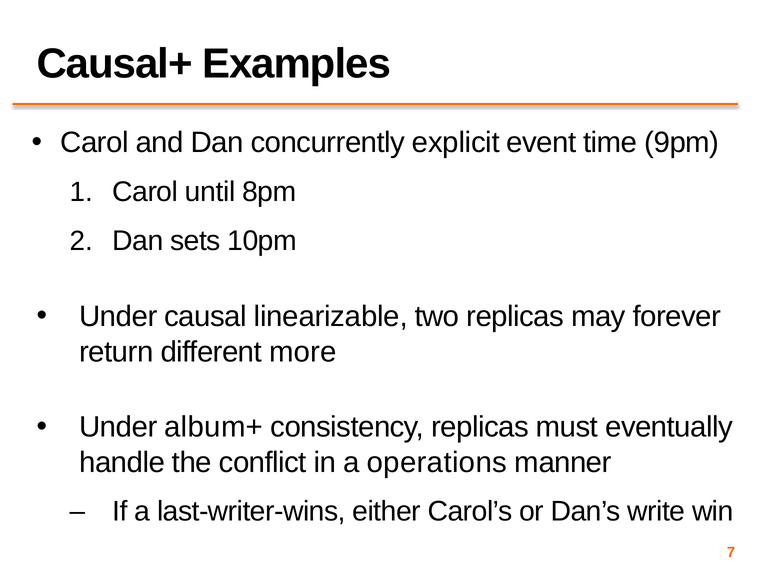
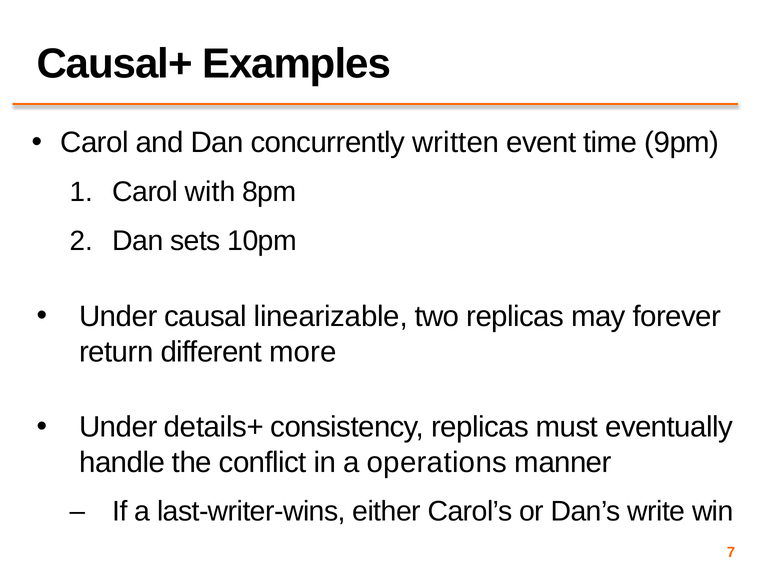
explicit: explicit -> written
until: until -> with
album+: album+ -> details+
